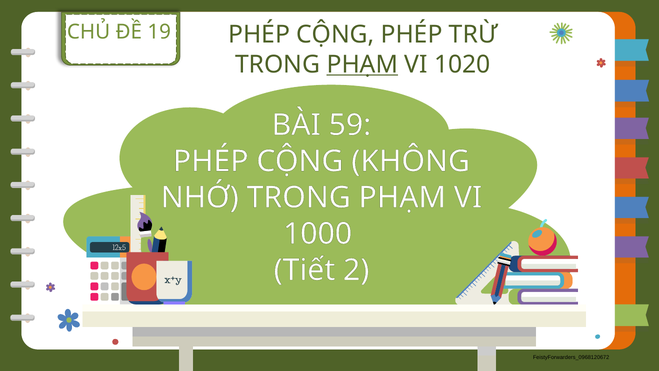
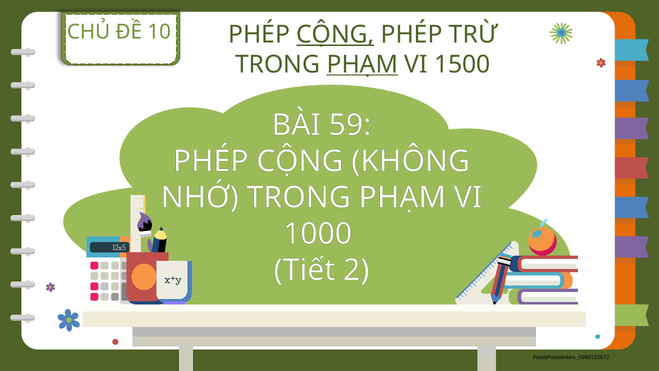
19: 19 -> 10
CỘNG at (335, 35) underline: none -> present
1020: 1020 -> 1500
